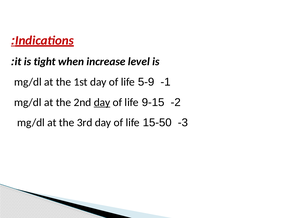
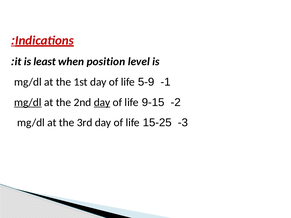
tight: tight -> least
increase: increase -> position
mg/dl at (28, 102) underline: none -> present
15-50: 15-50 -> 15-25
